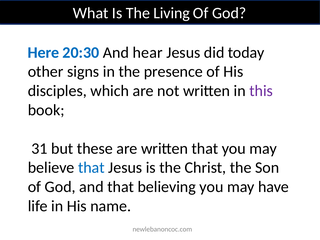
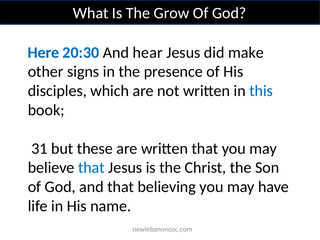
Living: Living -> Grow
today: today -> make
this colour: purple -> blue
